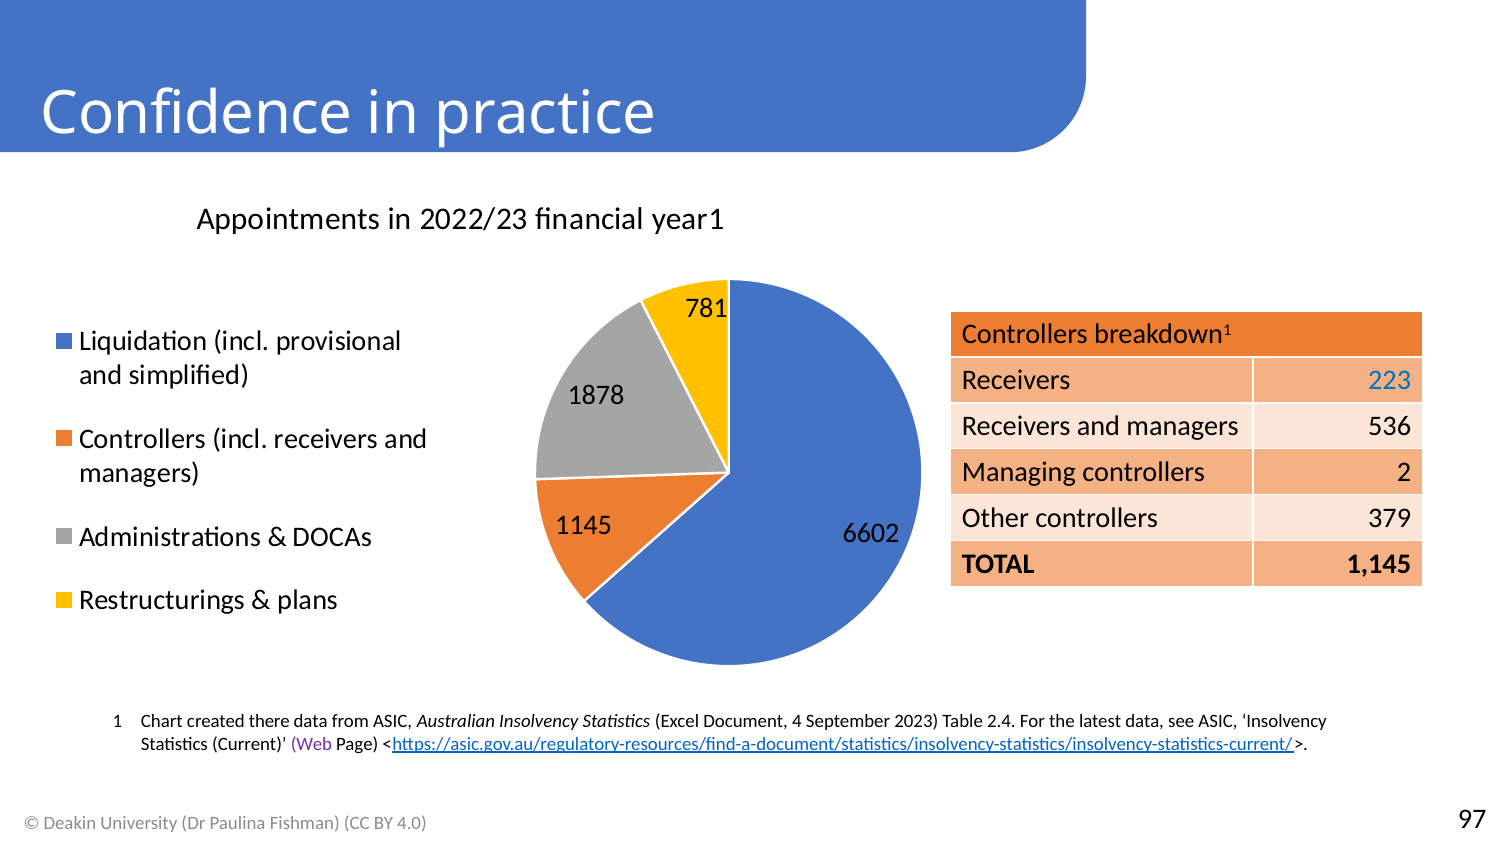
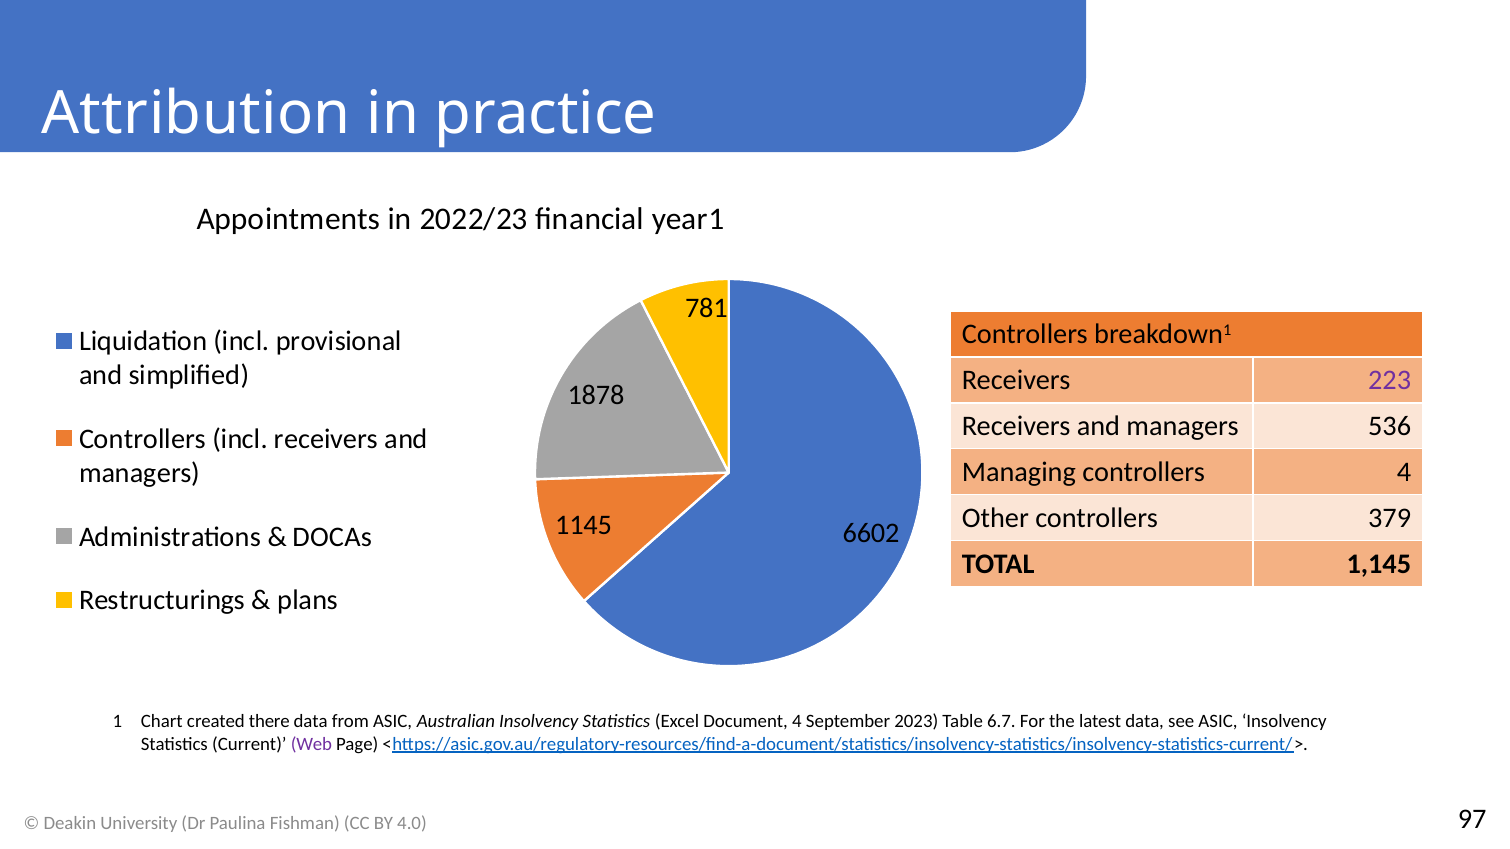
Confidence: Confidence -> Attribution
223 colour: blue -> purple
controllers 2: 2 -> 4
2.4: 2.4 -> 6.7
